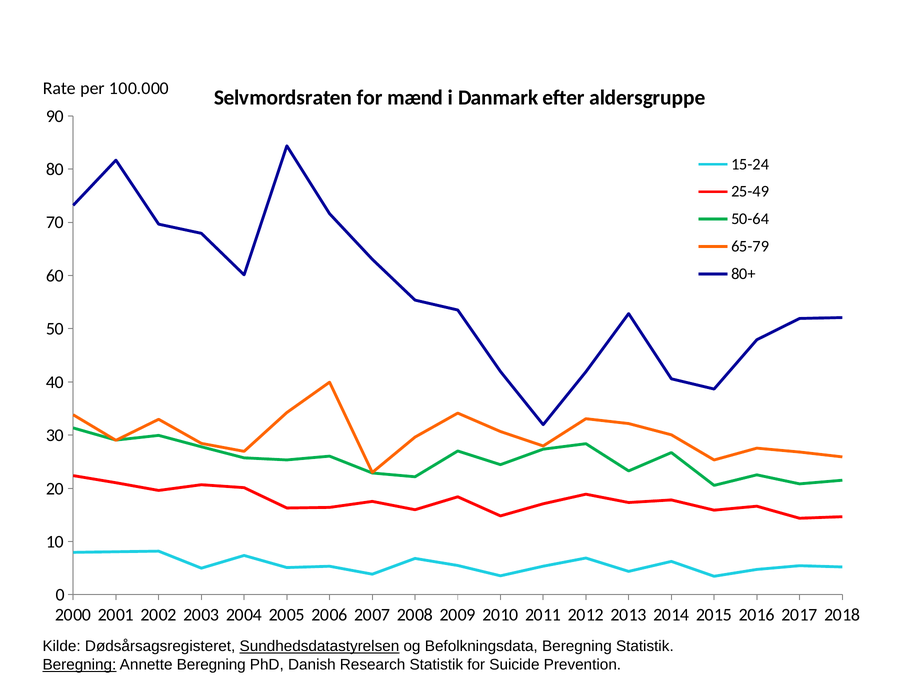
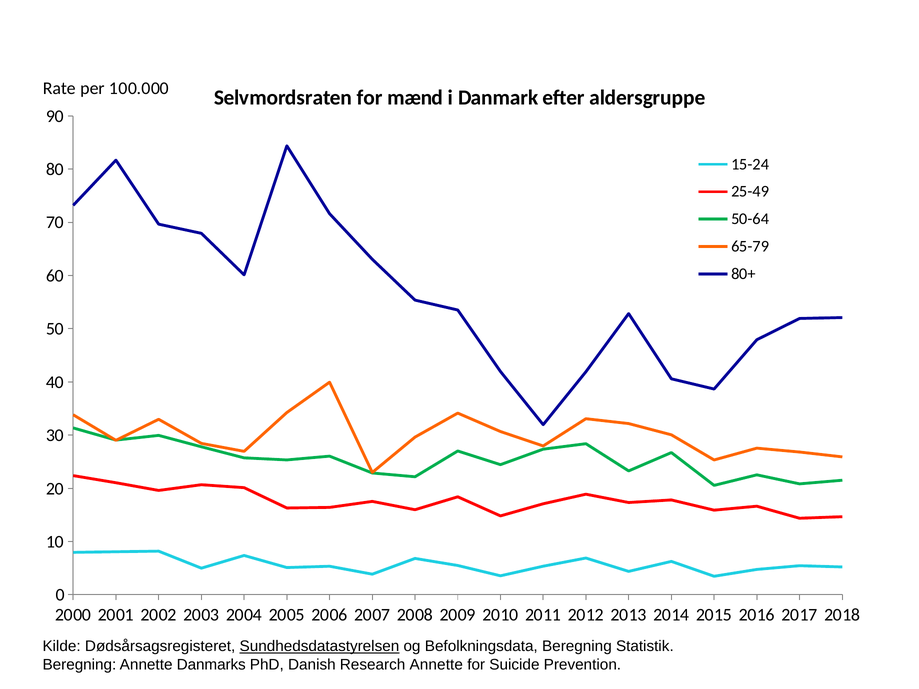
Beregning at (79, 665) underline: present -> none
Annette Beregning: Beregning -> Danmarks
Research Statistik: Statistik -> Annette
